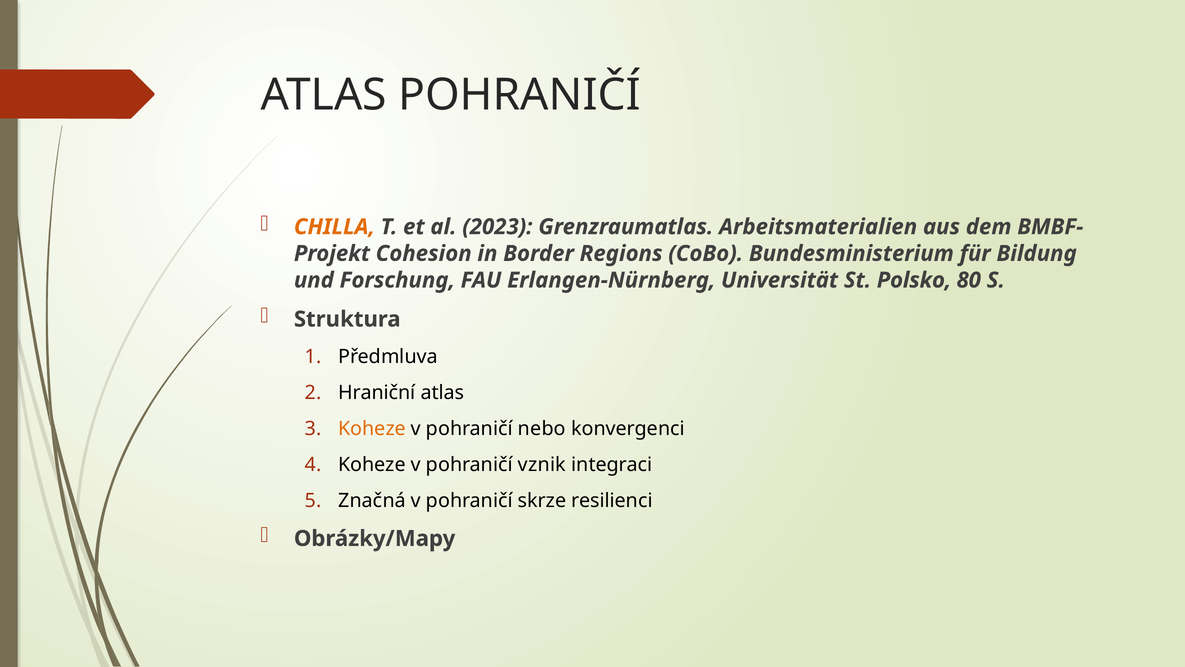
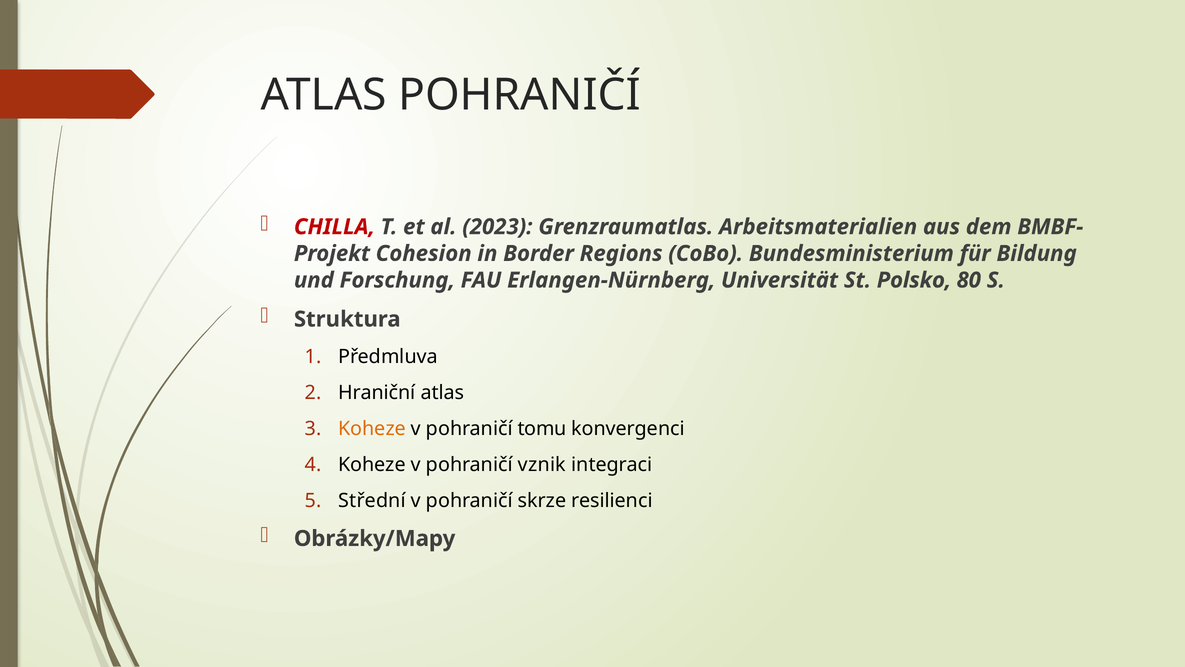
CHILLA colour: orange -> red
nebo: nebo -> tomu
Značná: Značná -> Střední
